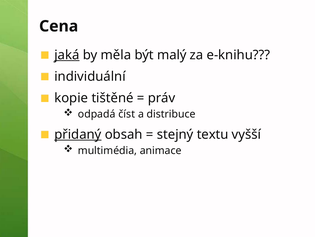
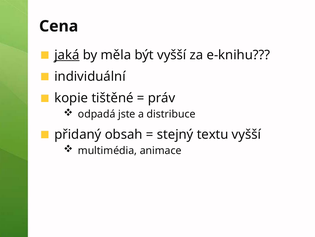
být malý: malý -> vyšší
číst: číst -> jste
přidaný underline: present -> none
